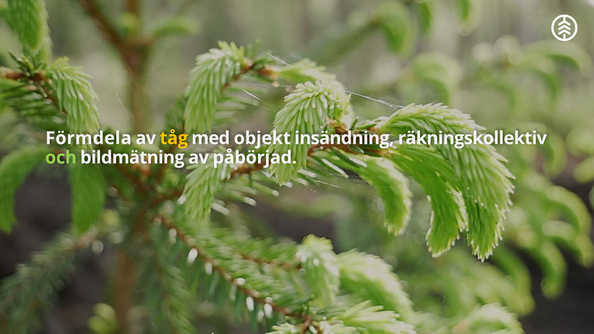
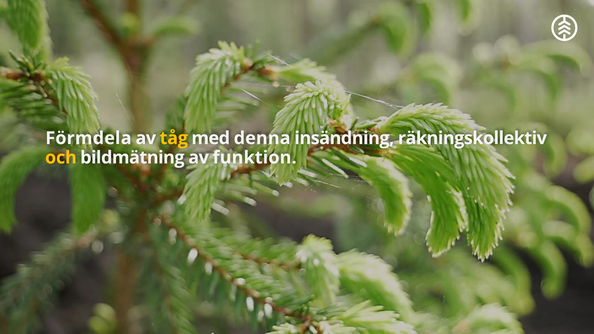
objekt: objekt -> denna
och colour: light green -> yellow
påbörjad: påbörjad -> funktion
